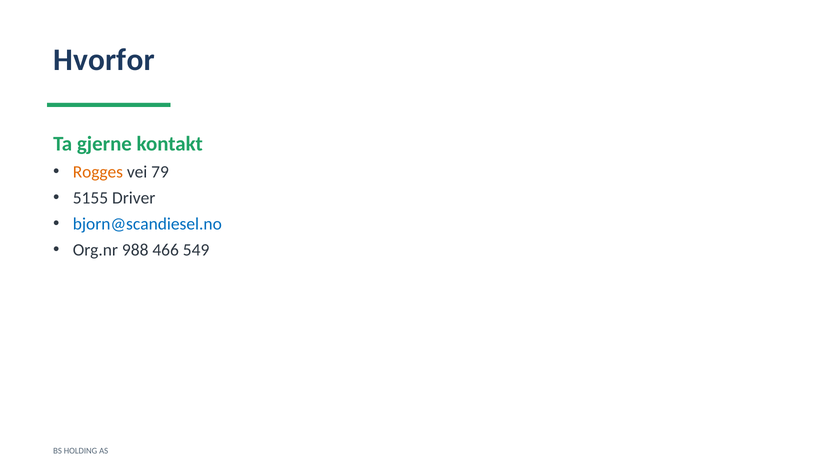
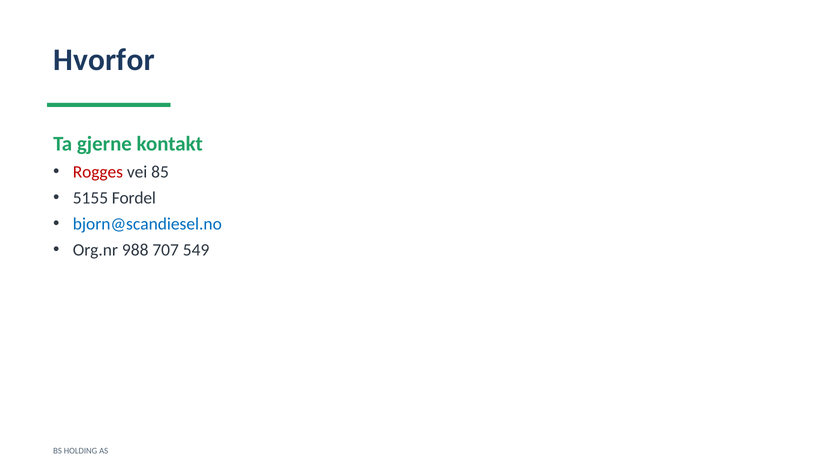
Rogges colour: orange -> red
79: 79 -> 85
Driver: Driver -> Fordel
466: 466 -> 707
